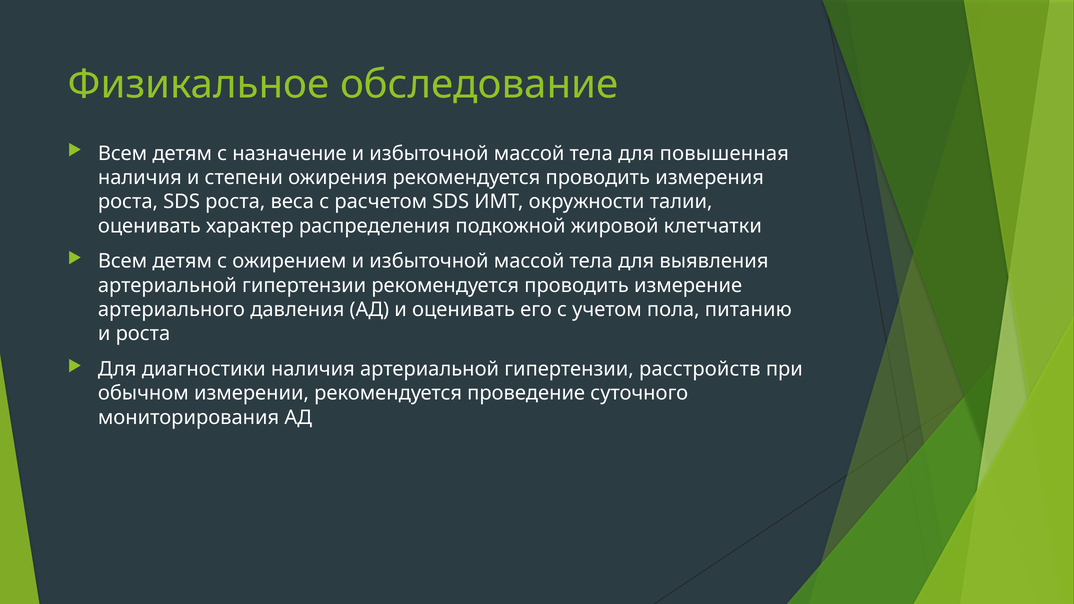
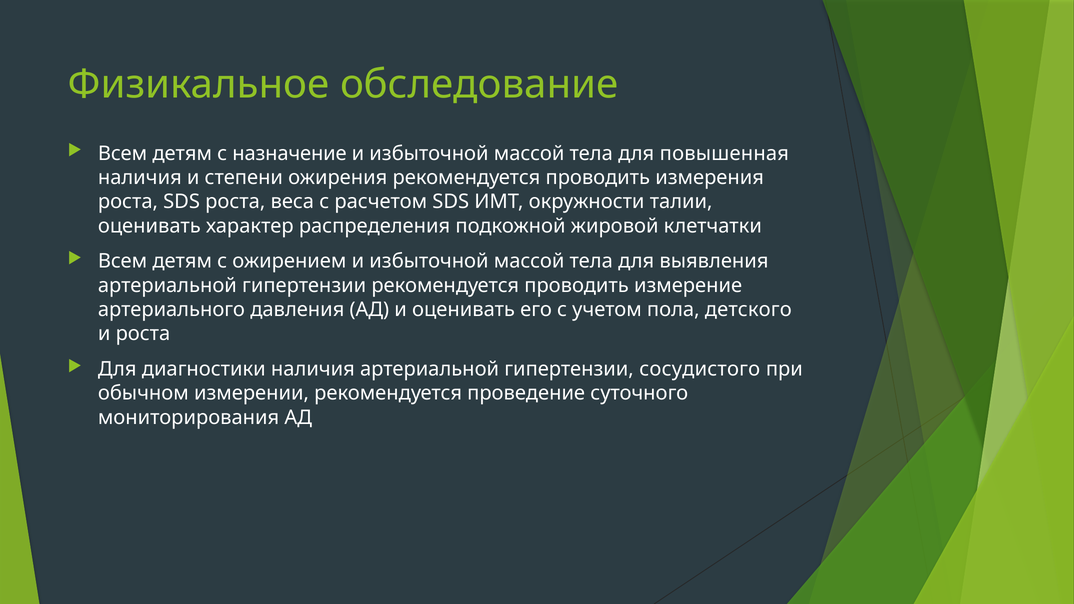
питанию: питанию -> детского
расстройств: расстройств -> сосудистого
